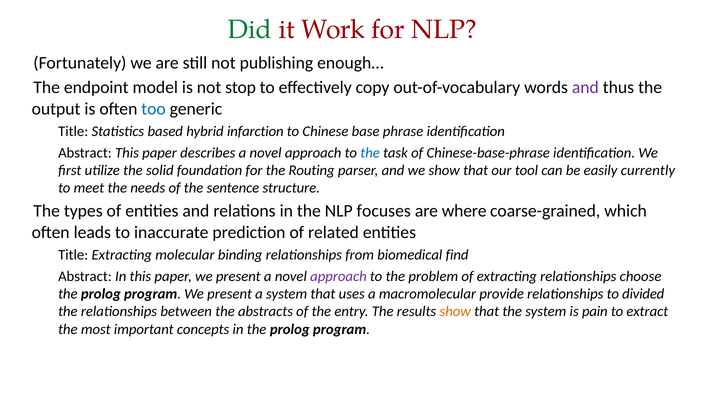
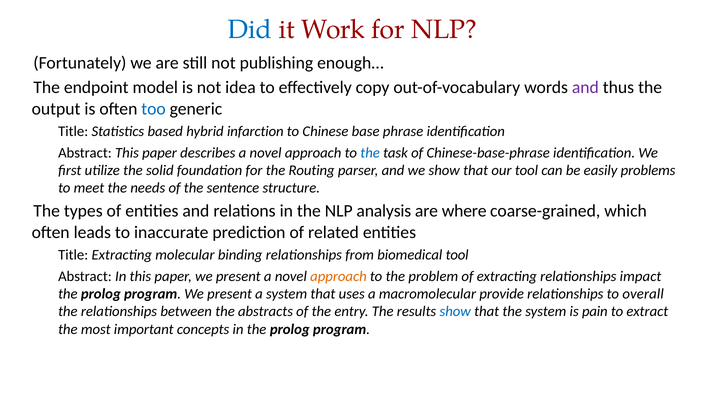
Did colour: green -> blue
stop: stop -> idea
currently: currently -> problems
focuses: focuses -> analysis
biomedical find: find -> tool
approach at (338, 276) colour: purple -> orange
choose: choose -> impact
divided: divided -> overall
show at (455, 311) colour: orange -> blue
